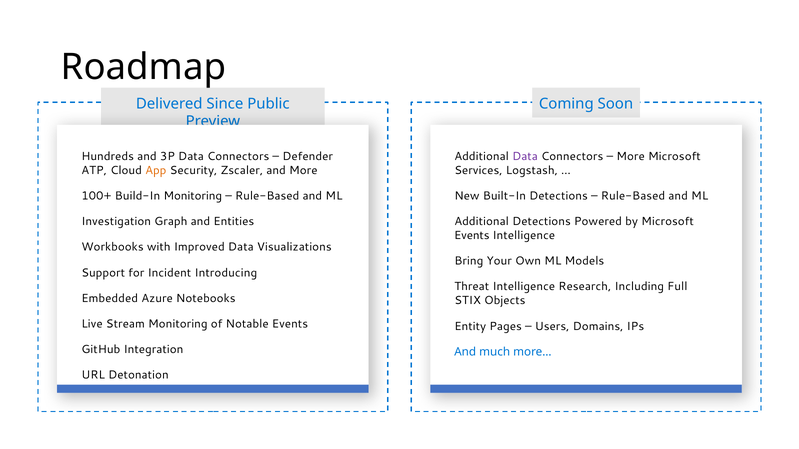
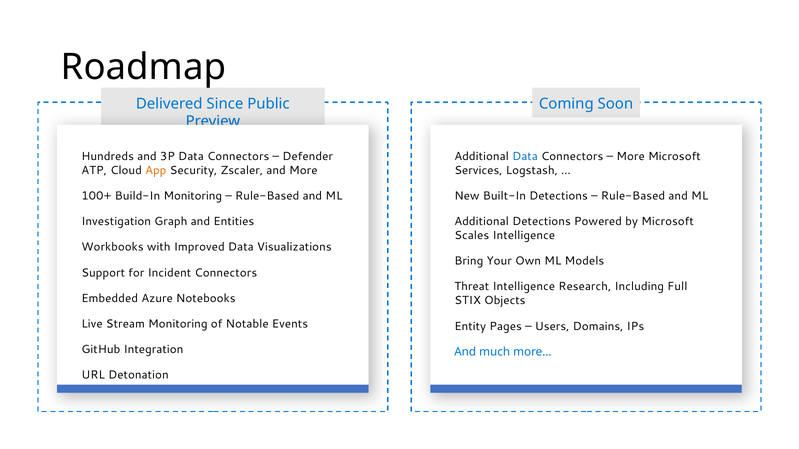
Data at (525, 156) colour: purple -> blue
Events at (472, 236): Events -> Scales
Incident Introducing: Introducing -> Connectors
